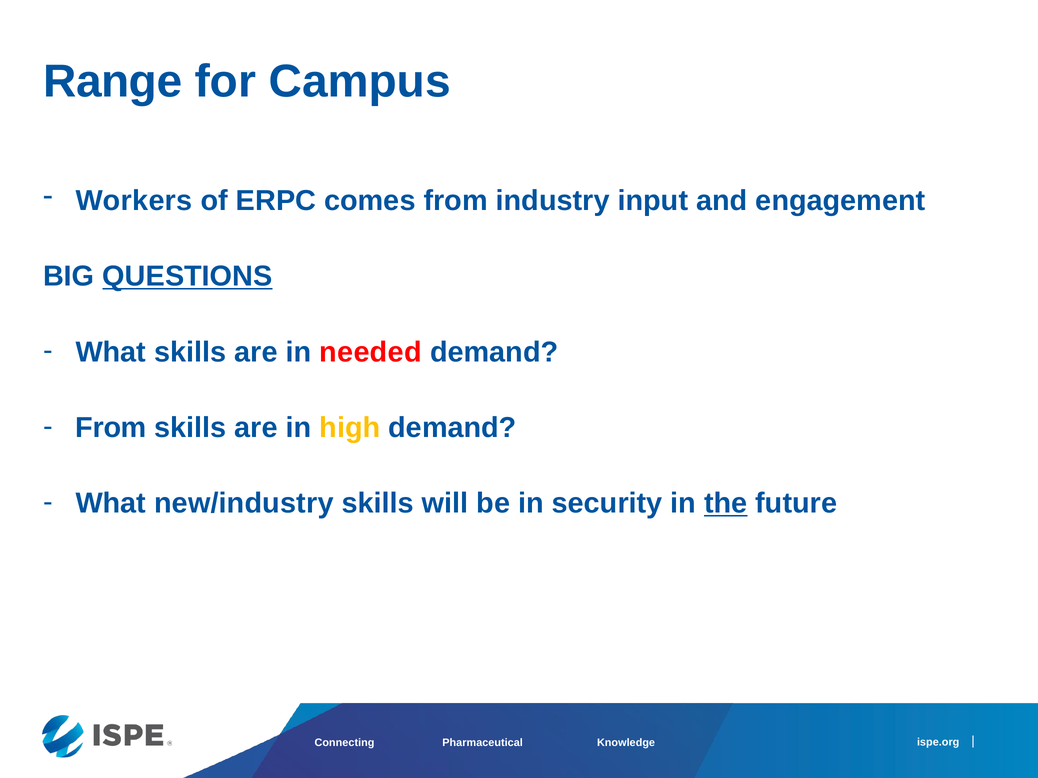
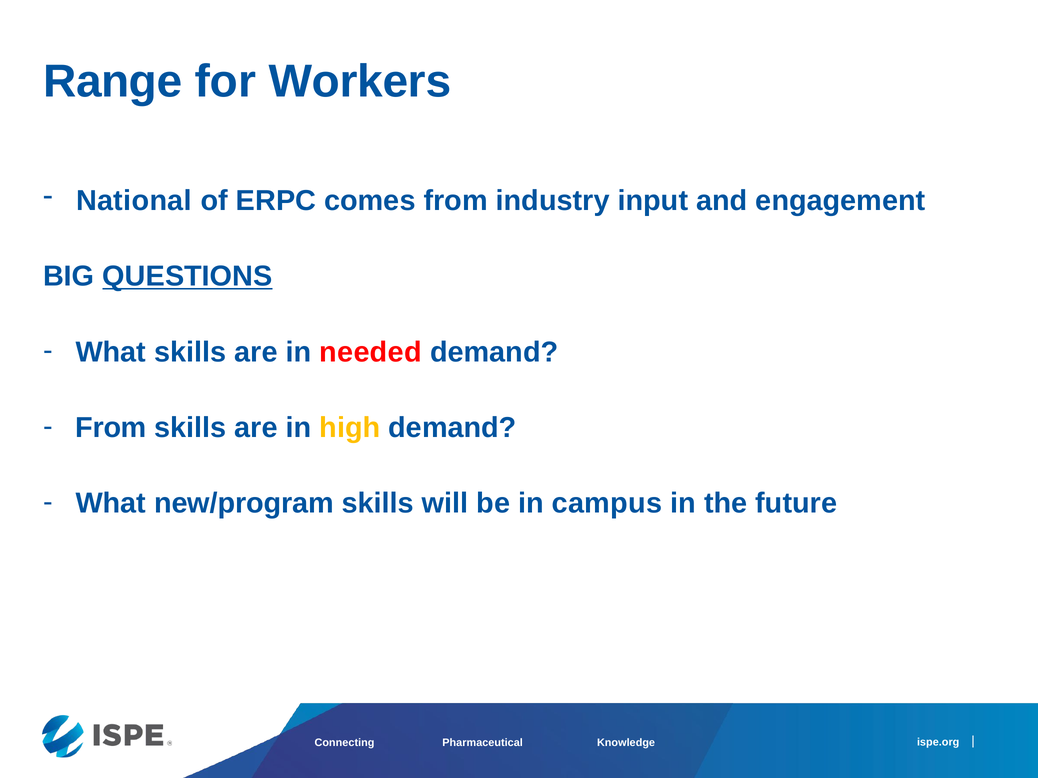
Campus: Campus -> Workers
Workers: Workers -> National
new/industry: new/industry -> new/program
security: security -> campus
the underline: present -> none
